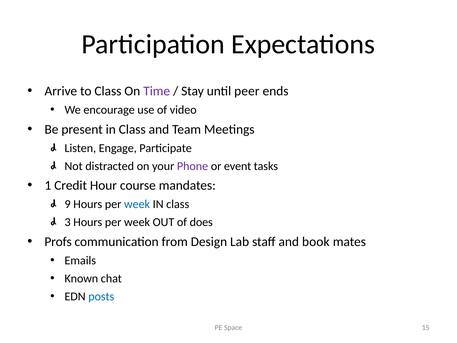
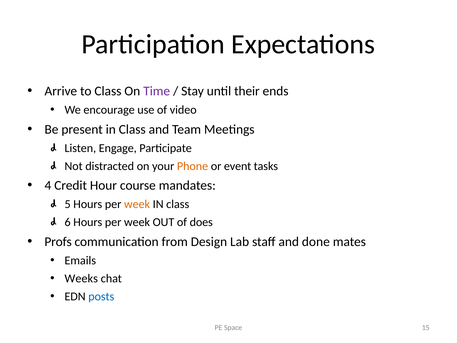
peer: peer -> their
Phone colour: purple -> orange
1: 1 -> 4
9: 9 -> 5
week at (137, 204) colour: blue -> orange
3: 3 -> 6
book: book -> done
Known: Known -> Weeks
